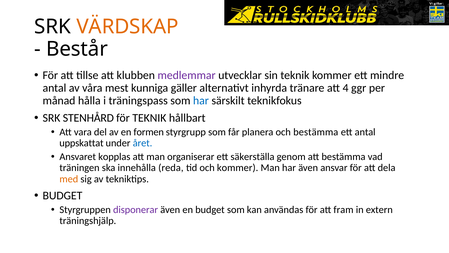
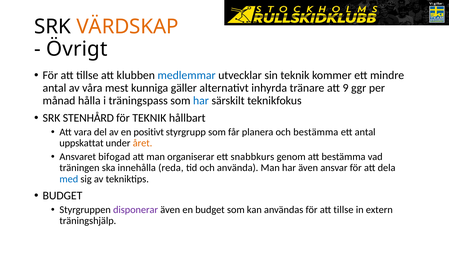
Består: Består -> Övrigt
medlemmar colour: purple -> blue
4: 4 -> 9
formen: formen -> positivt
året colour: blue -> orange
kopplas: kopplas -> bifogad
säkerställa: säkerställa -> snabbkurs
och kommer: kommer -> använda
med colour: orange -> blue
användas för att fram: fram -> tillse
